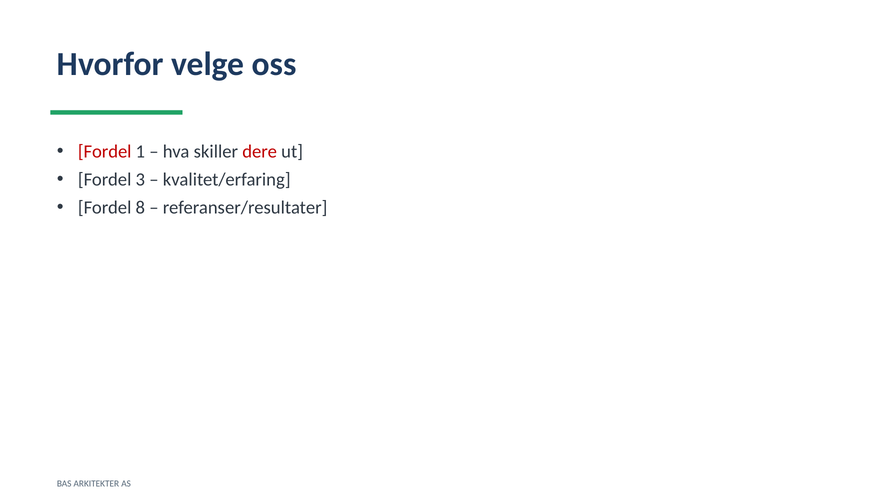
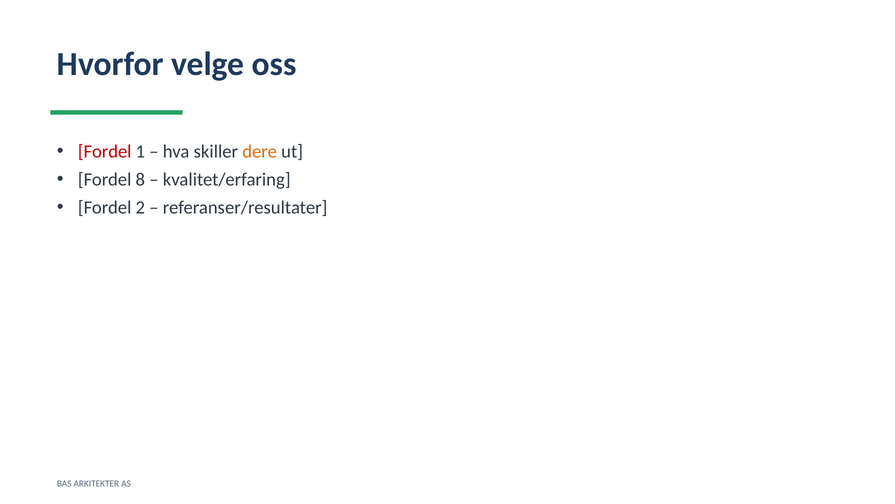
dere colour: red -> orange
3: 3 -> 8
8: 8 -> 2
